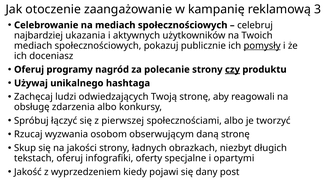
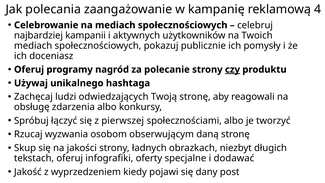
otoczenie: otoczenie -> polecania
3: 3 -> 4
ukazania: ukazania -> kampanii
pomysły underline: present -> none
opartymi: opartymi -> dodawać
